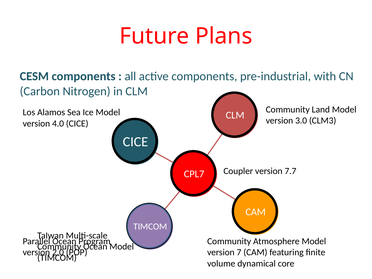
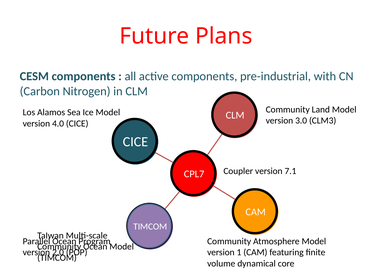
7.7: 7.7 -> 7.1
7: 7 -> 1
